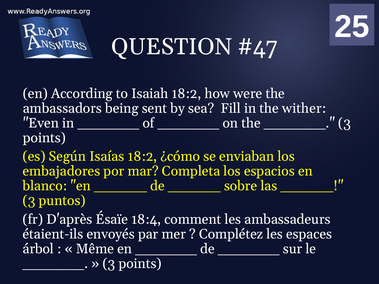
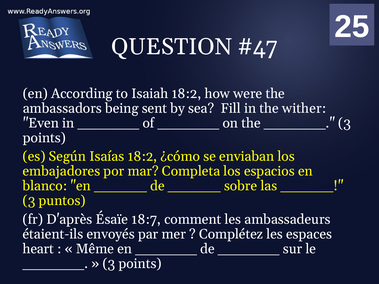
18:4: 18:4 -> 18:7
árbol: árbol -> heart
